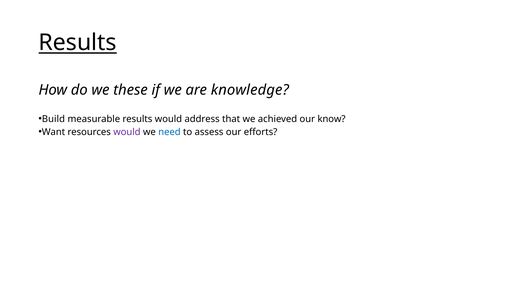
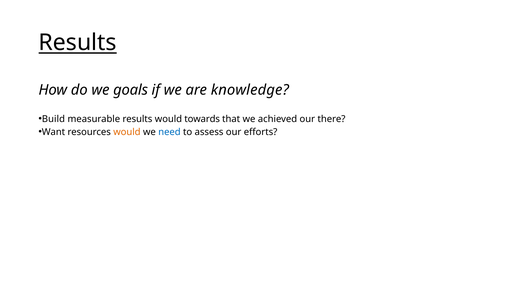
these: these -> goals
address: address -> towards
know: know -> there
would at (127, 132) colour: purple -> orange
